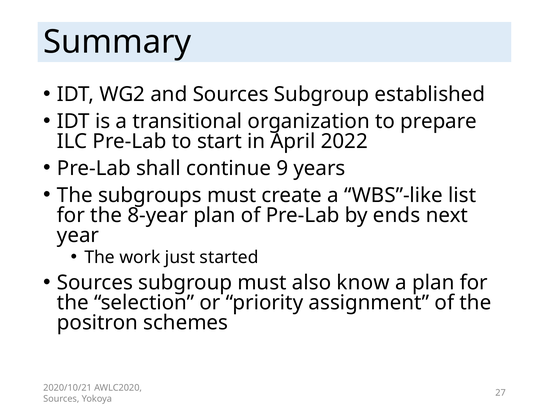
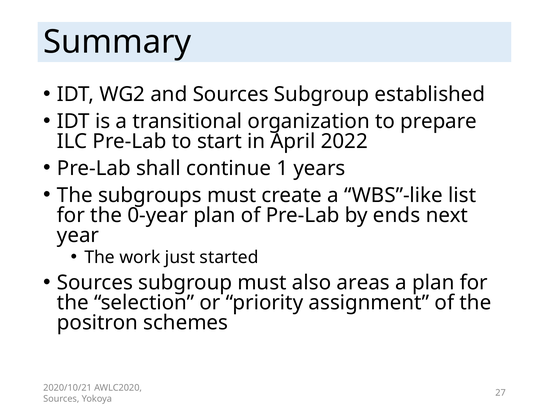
9: 9 -> 1
8-year: 8-year -> 0-year
know: know -> areas
